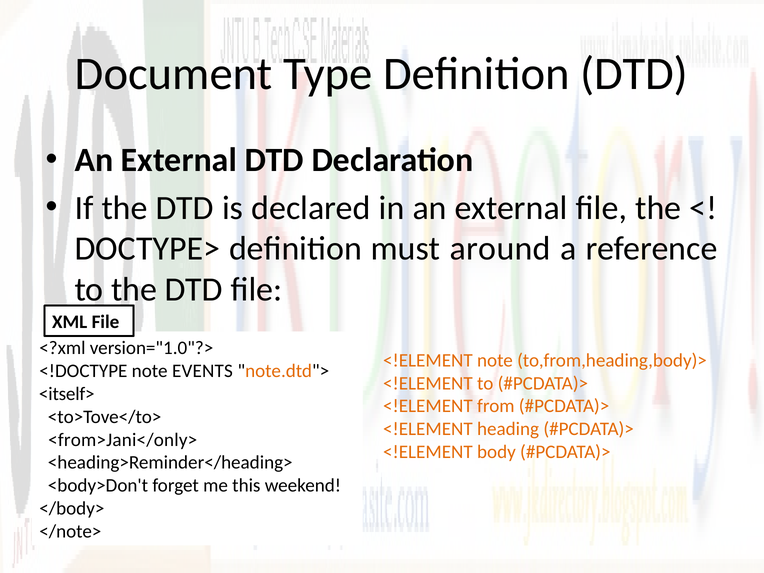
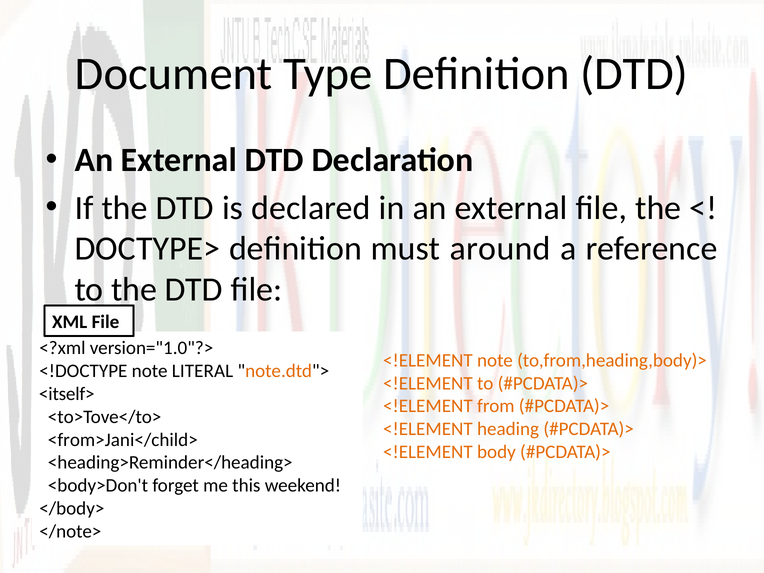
EVENTS: EVENTS -> LITERAL
<from>Jani</only>: <from>Jani</only> -> <from>Jani</child>
